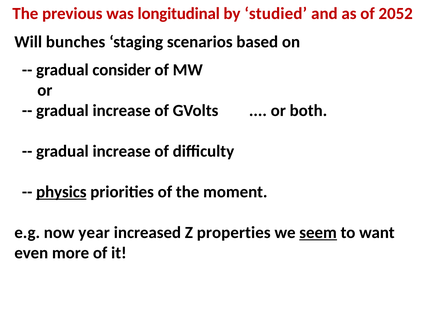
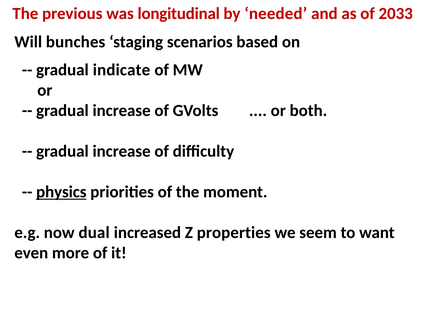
studied: studied -> needed
2052: 2052 -> 2033
consider: consider -> indicate
year: year -> dual
seem underline: present -> none
